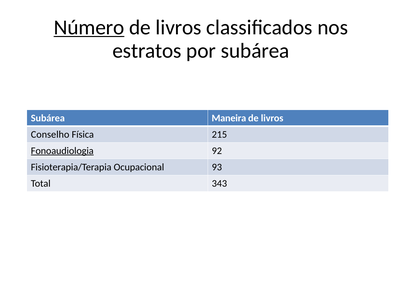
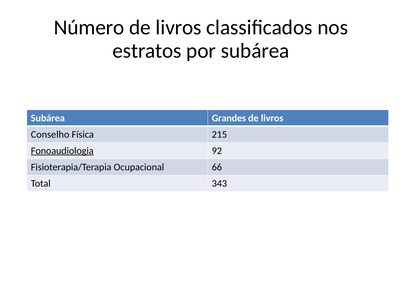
Número underline: present -> none
Maneira: Maneira -> Grandes
93: 93 -> 66
